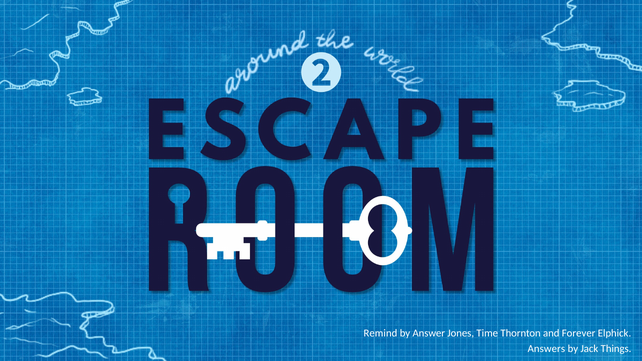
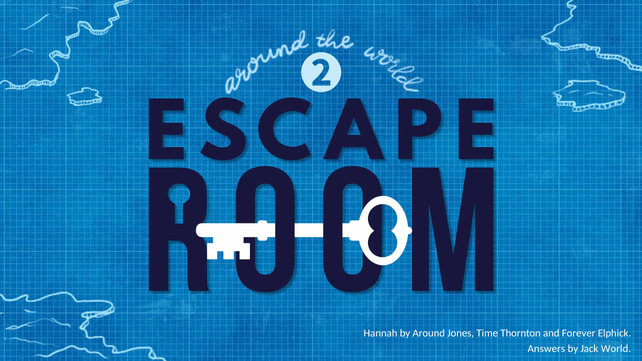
Remind: Remind -> Hannah
Answer: Answer -> Around
Things: Things -> World
